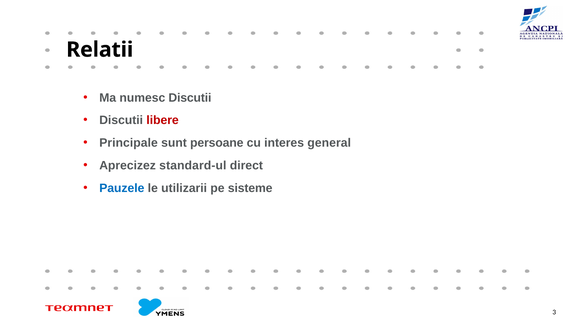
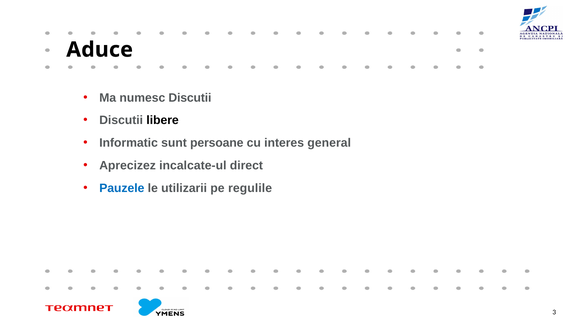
Relatii: Relatii -> Aduce
libere colour: red -> black
Principale: Principale -> Informatic
standard-ul: standard-ul -> incalcate-ul
sisteme: sisteme -> regulile
